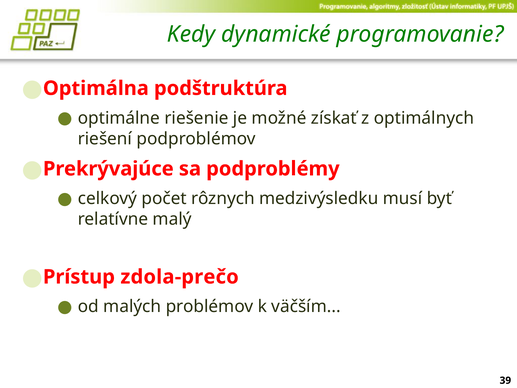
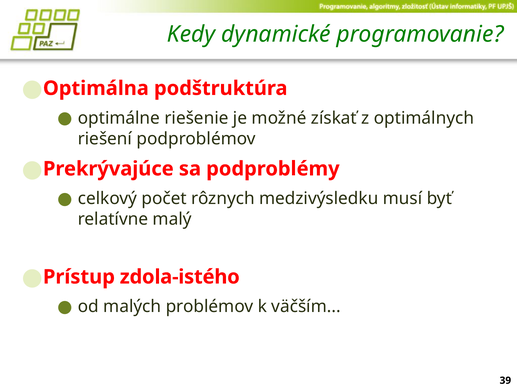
zdola-prečo: zdola-prečo -> zdola-istého
